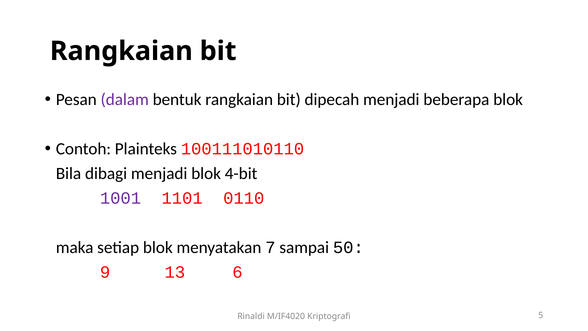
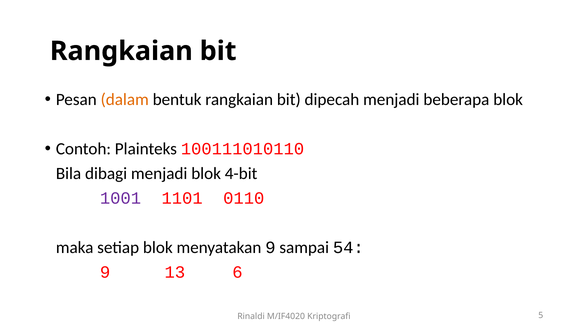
dalam colour: purple -> orange
menyatakan 7: 7 -> 9
50: 50 -> 54
